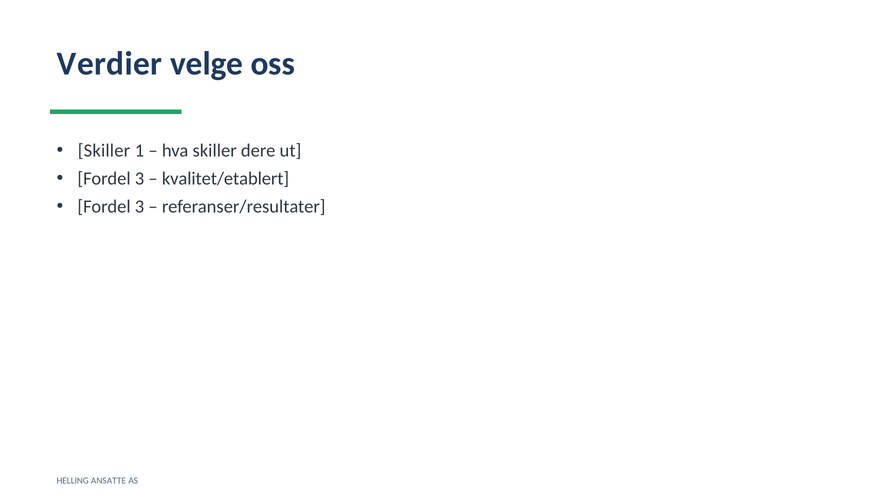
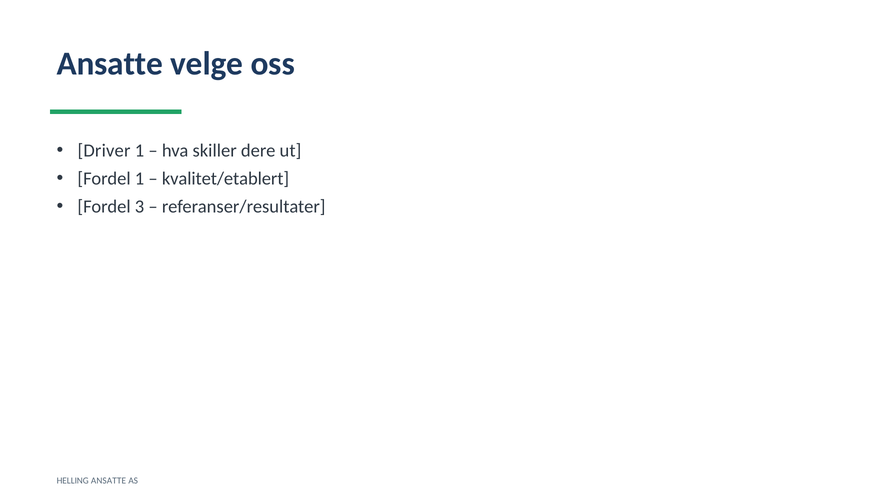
Verdier at (109, 64): Verdier -> Ansatte
Skiller at (104, 151): Skiller -> Driver
3 at (140, 179): 3 -> 1
